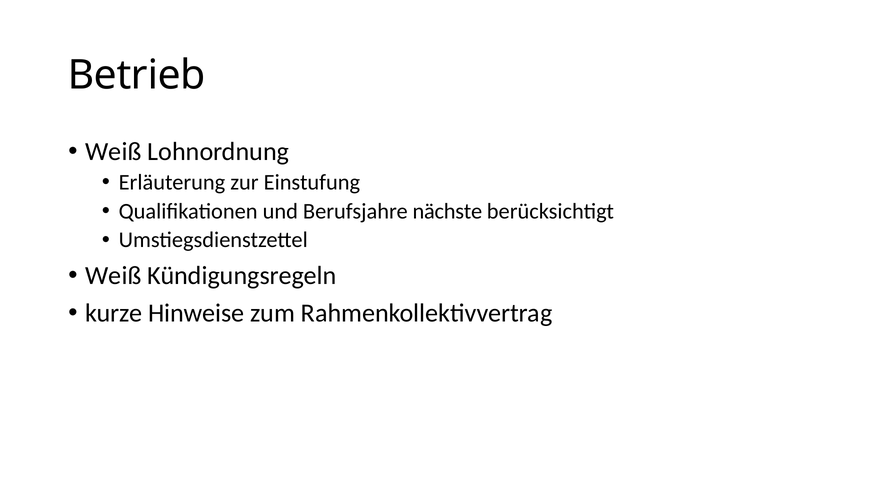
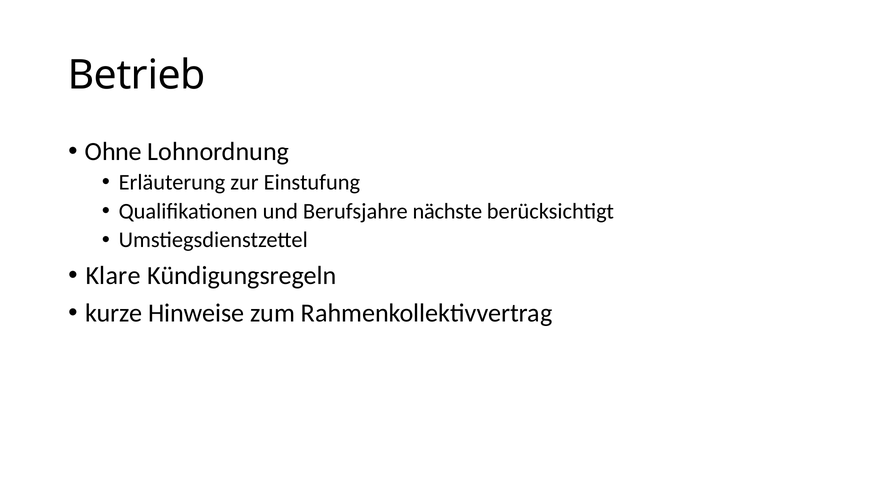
Weiß at (113, 151): Weiß -> Ohne
Weiß at (113, 276): Weiß -> Klare
